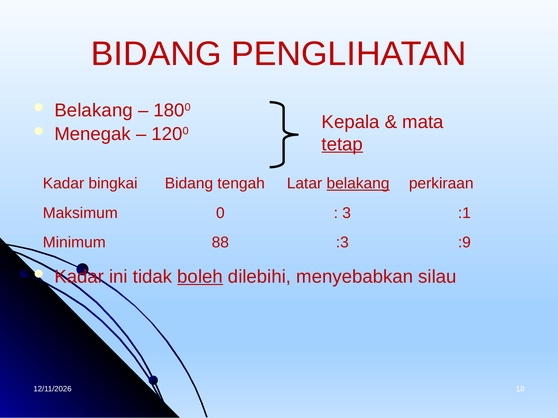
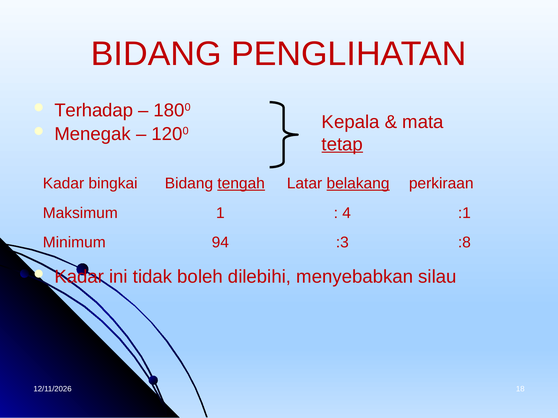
Belakang at (94, 110): Belakang -> Terhadap
tengah underline: none -> present
0: 0 -> 1
3: 3 -> 4
88: 88 -> 94
:9: :9 -> :8
boleh underline: present -> none
